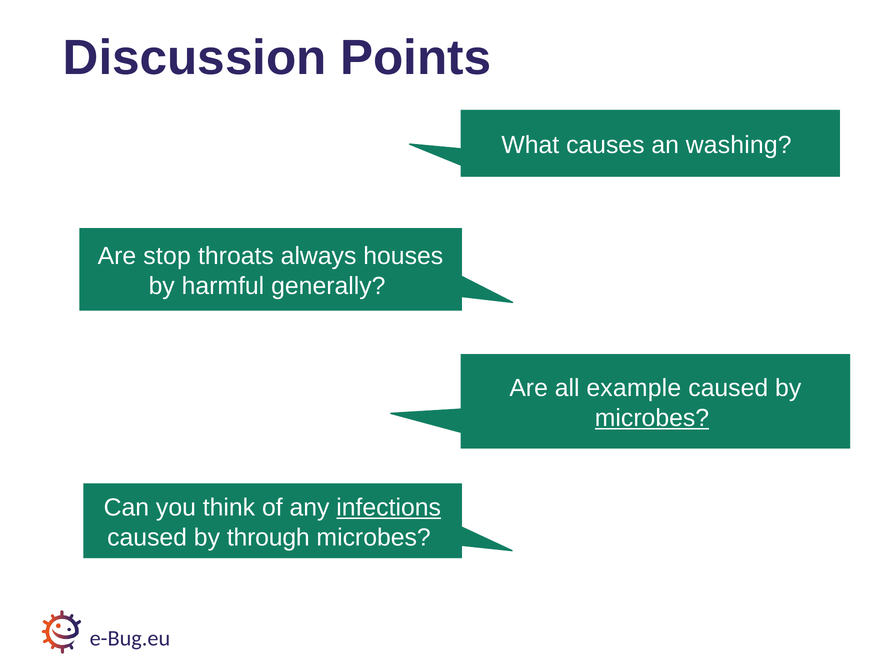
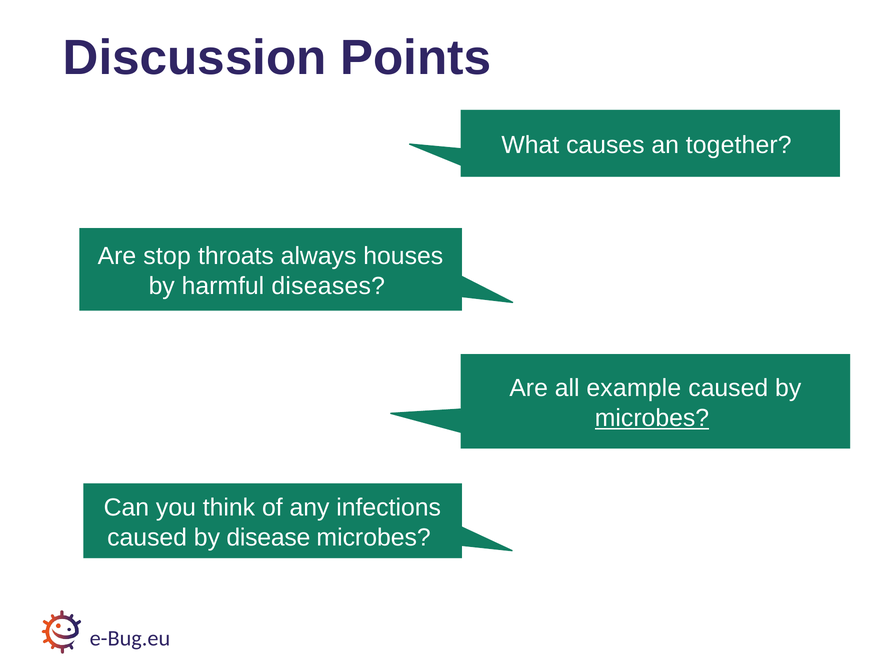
washing: washing -> together
generally: generally -> diseases
infections underline: present -> none
through: through -> disease
